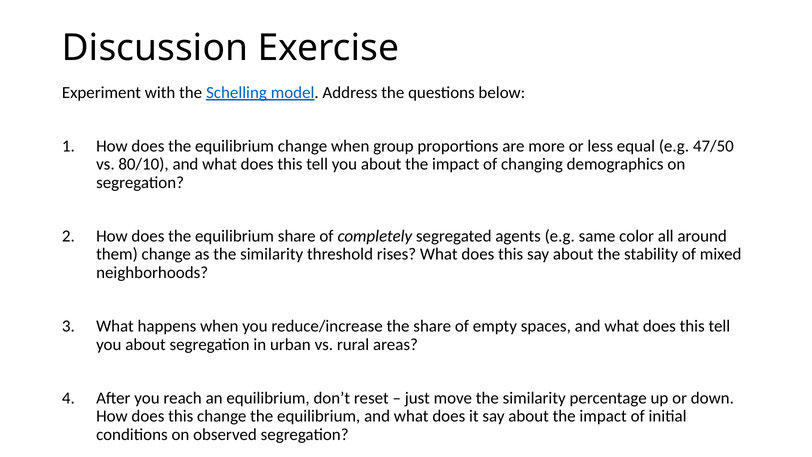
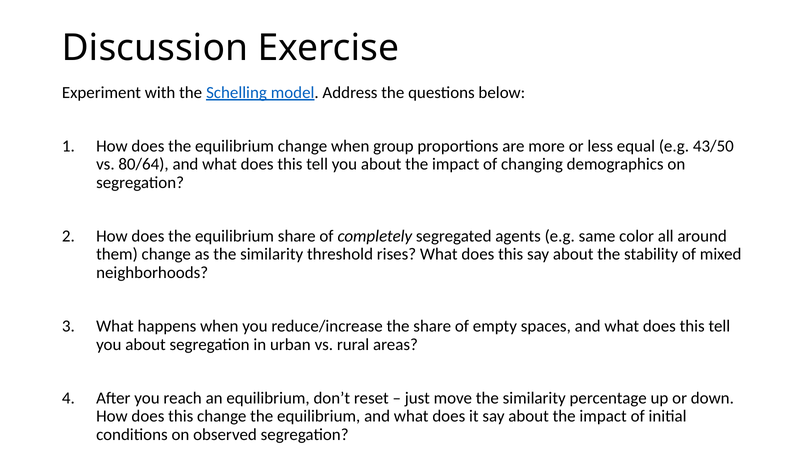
47/50: 47/50 -> 43/50
80/10: 80/10 -> 80/64
